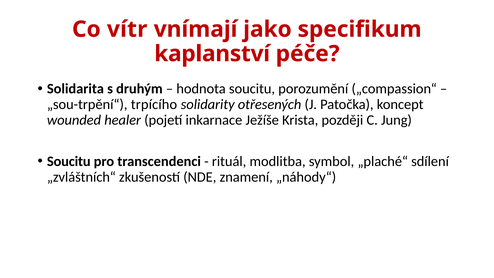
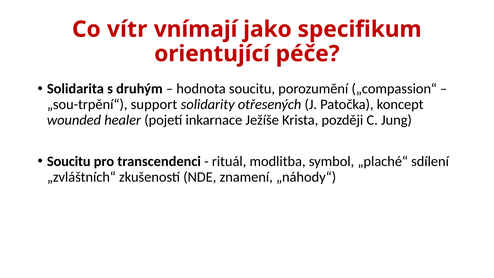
kaplanství: kaplanství -> orientující
trpícího: trpícího -> support
